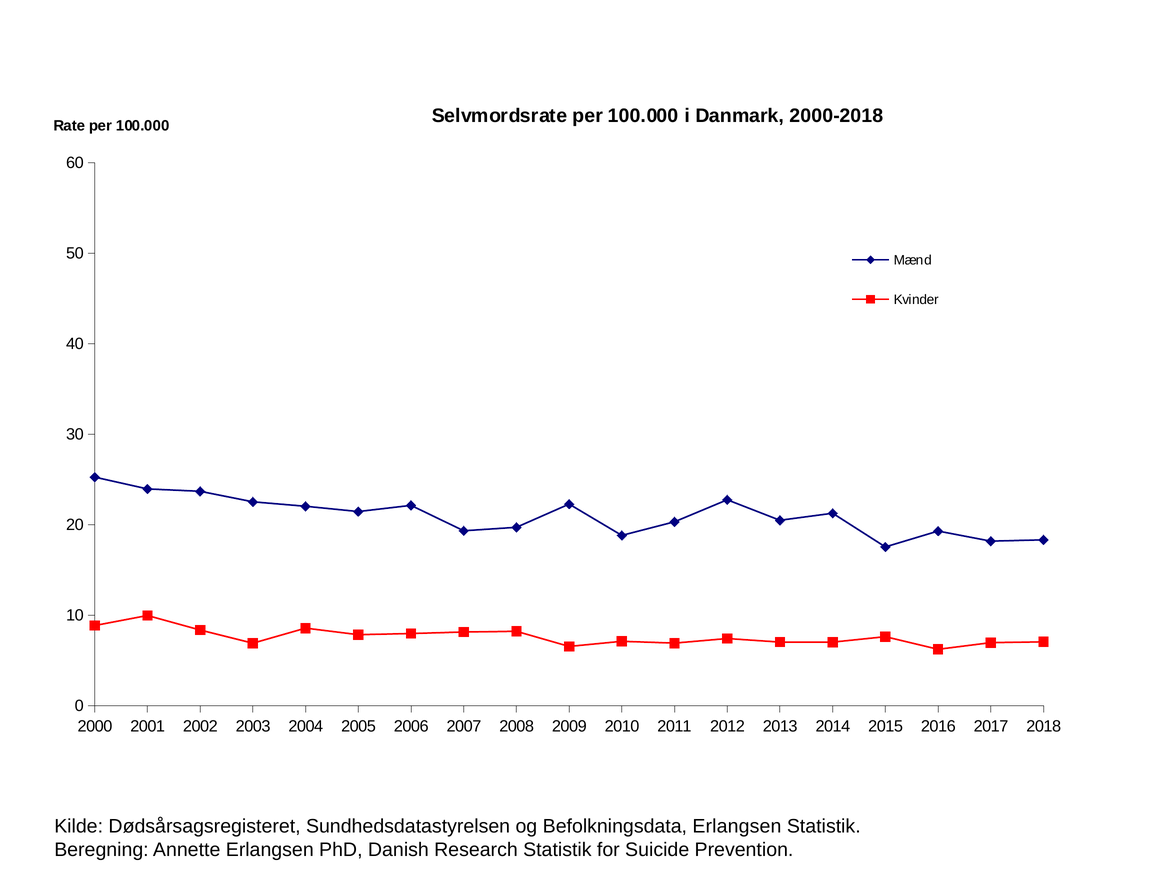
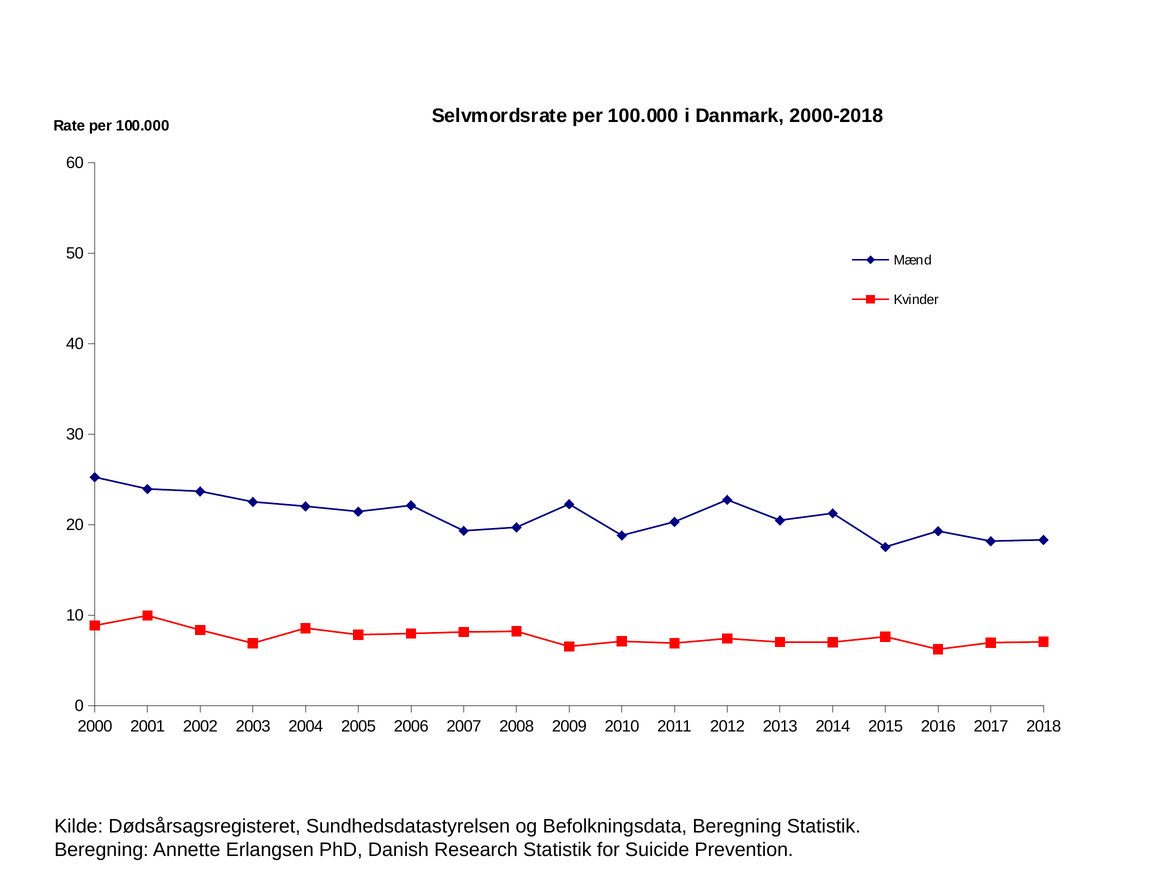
Befolkningsdata Erlangsen: Erlangsen -> Beregning
